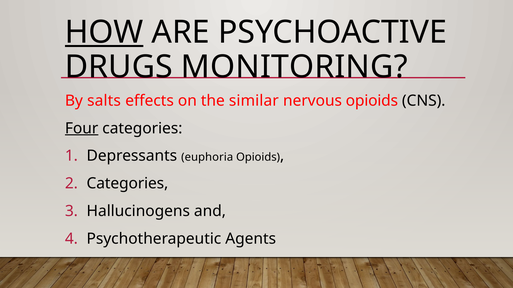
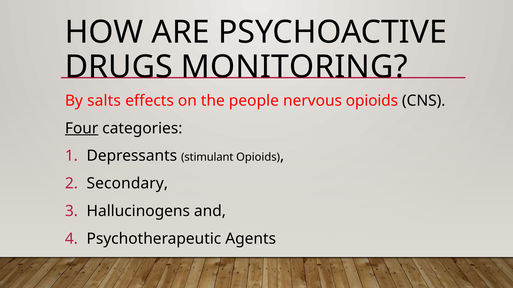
HOW underline: present -> none
similar: similar -> people
euphoria: euphoria -> stimulant
Categories at (127, 184): Categories -> Secondary
